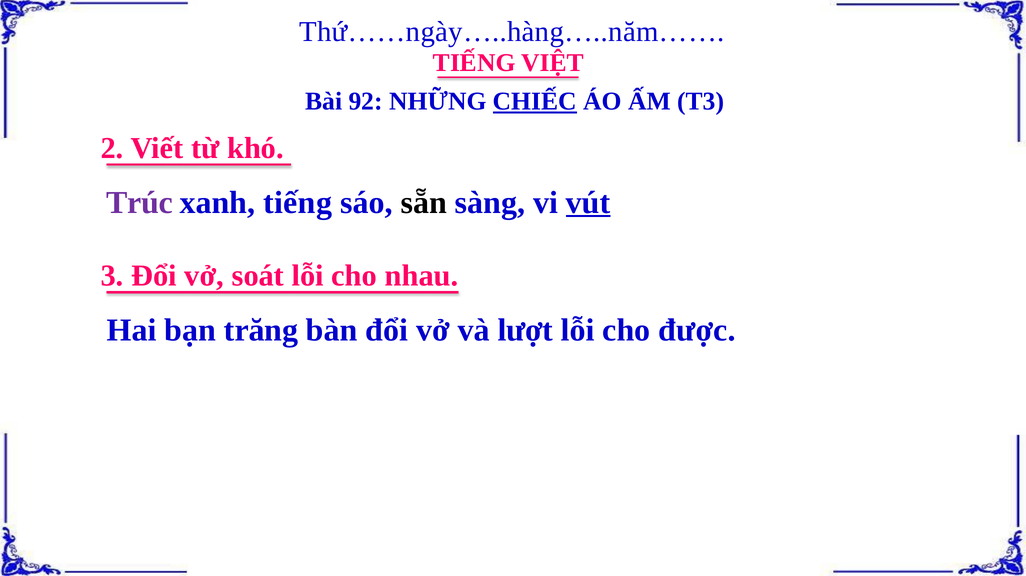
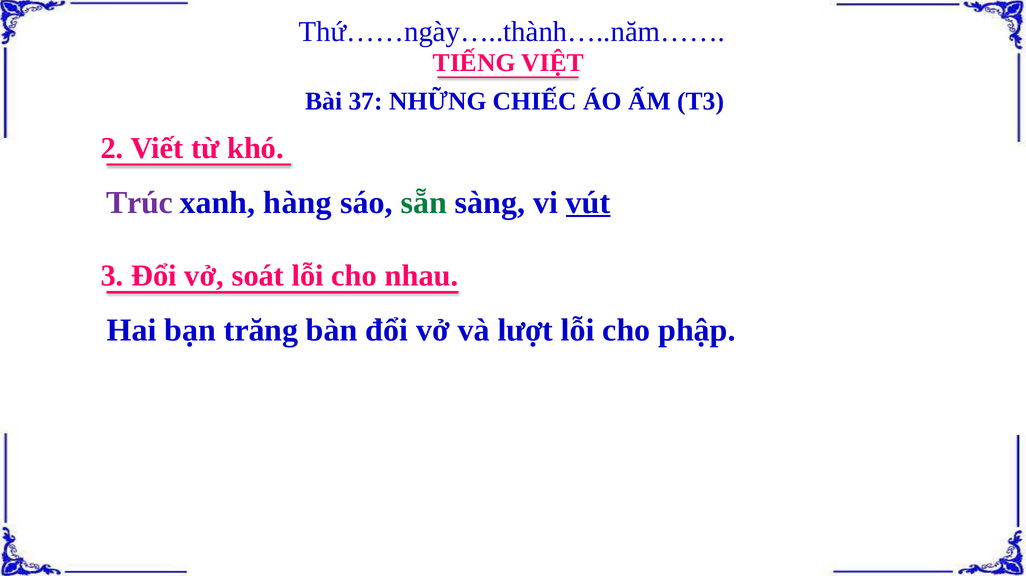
Thứ……ngày…..hàng…..năm……: Thứ……ngày…..hàng…..năm…… -> Thứ……ngày…..thành…..năm……
92: 92 -> 37
CHIẾC underline: present -> none
xanh tiếng: tiếng -> hàng
sẵn colour: black -> green
được: được -> phập
